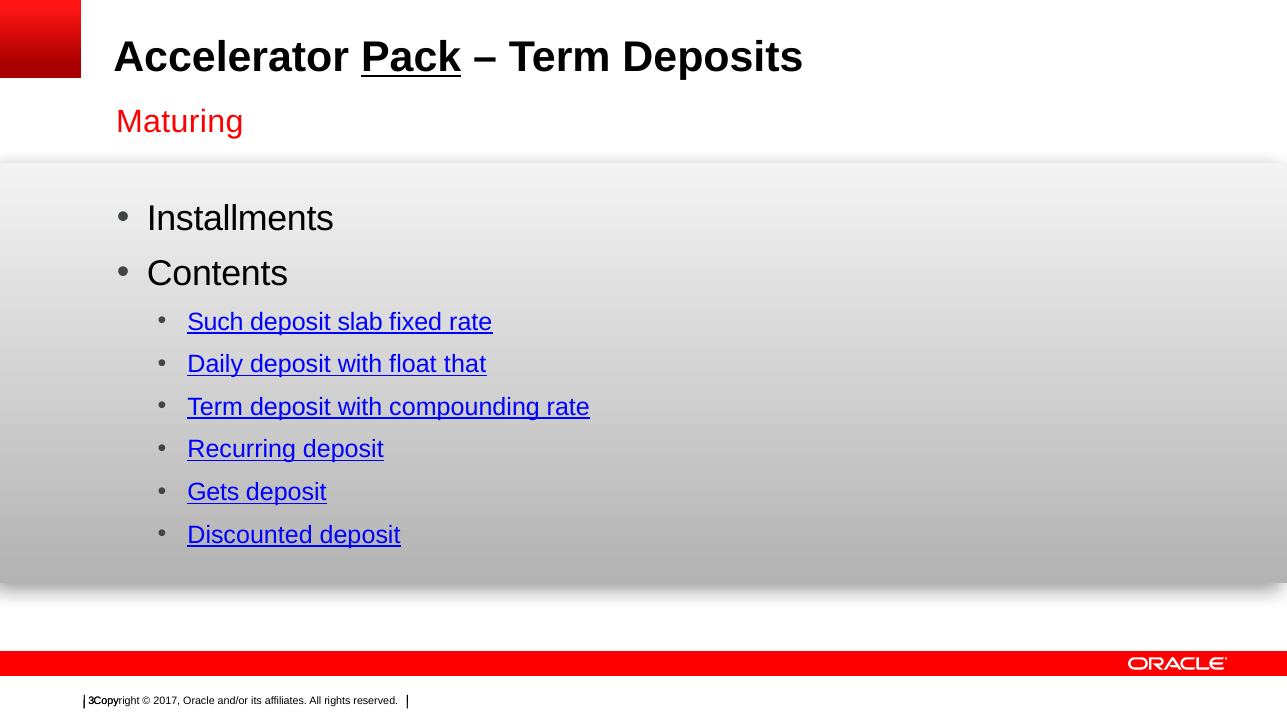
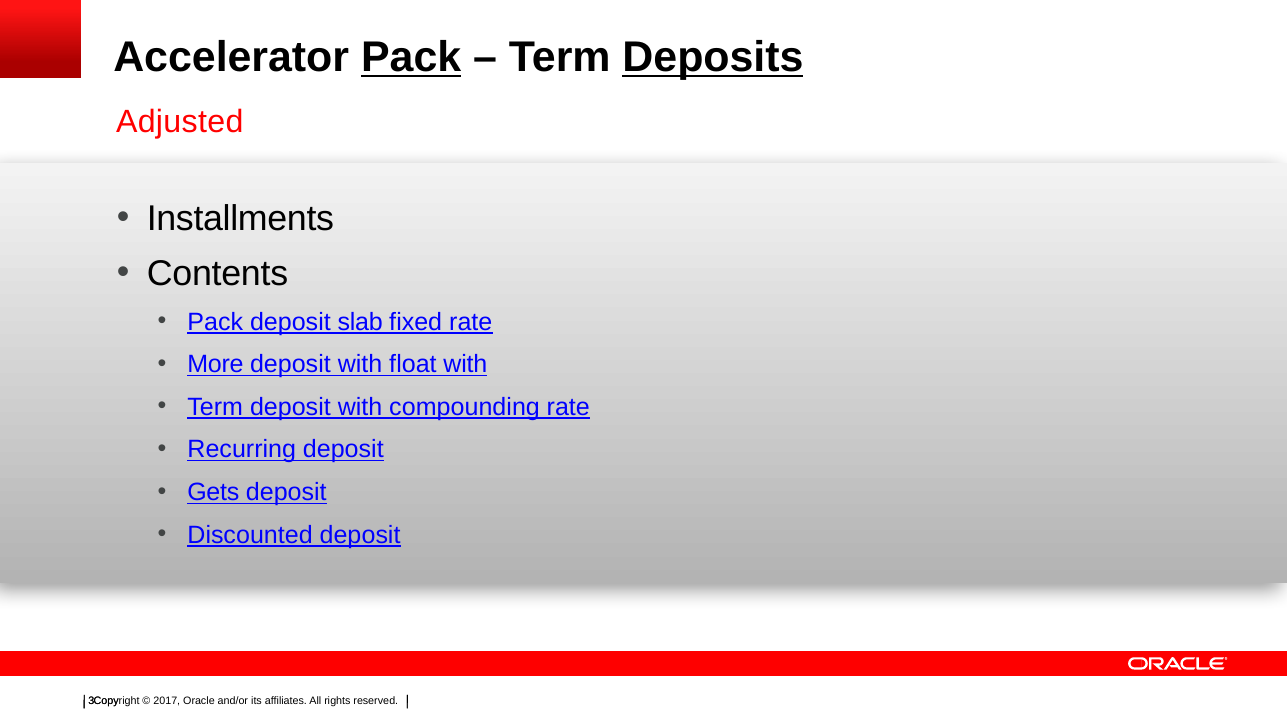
Deposits underline: none -> present
Maturing: Maturing -> Adjusted
Such at (215, 322): Such -> Pack
Daily: Daily -> More
float that: that -> with
